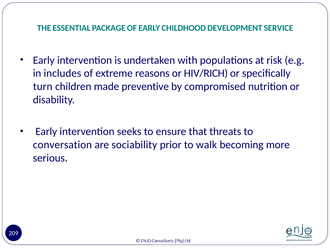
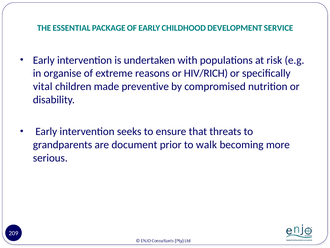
includes: includes -> organise
turn: turn -> vital
conversation: conversation -> grandparents
sociability: sociability -> document
